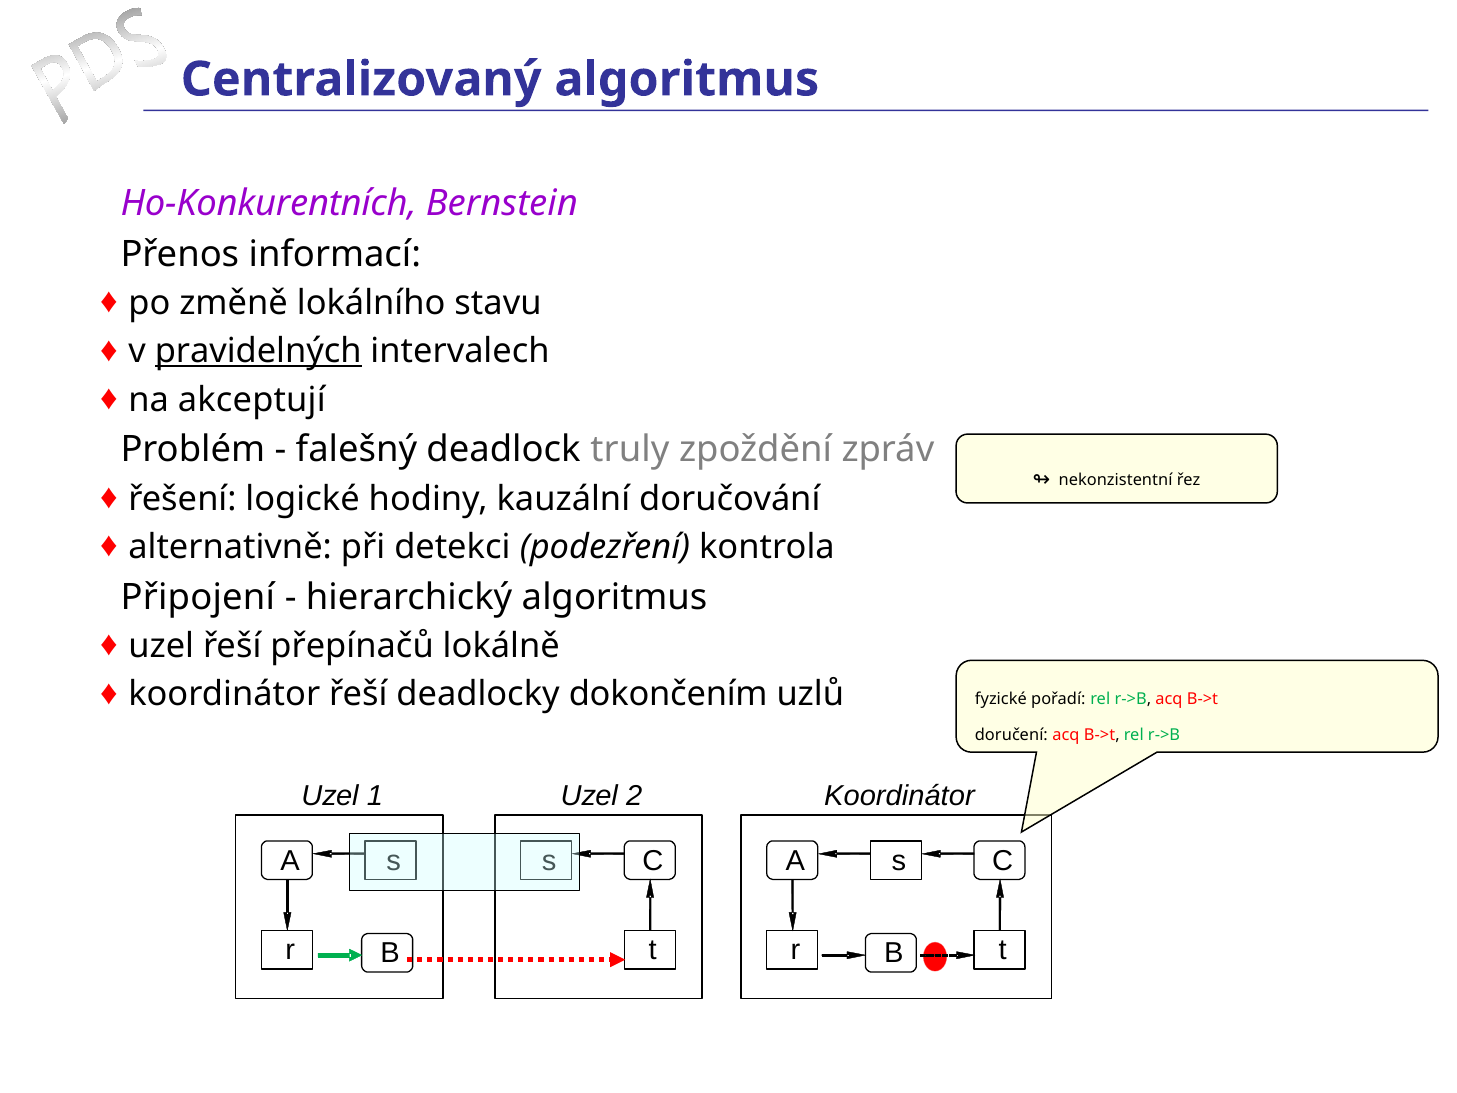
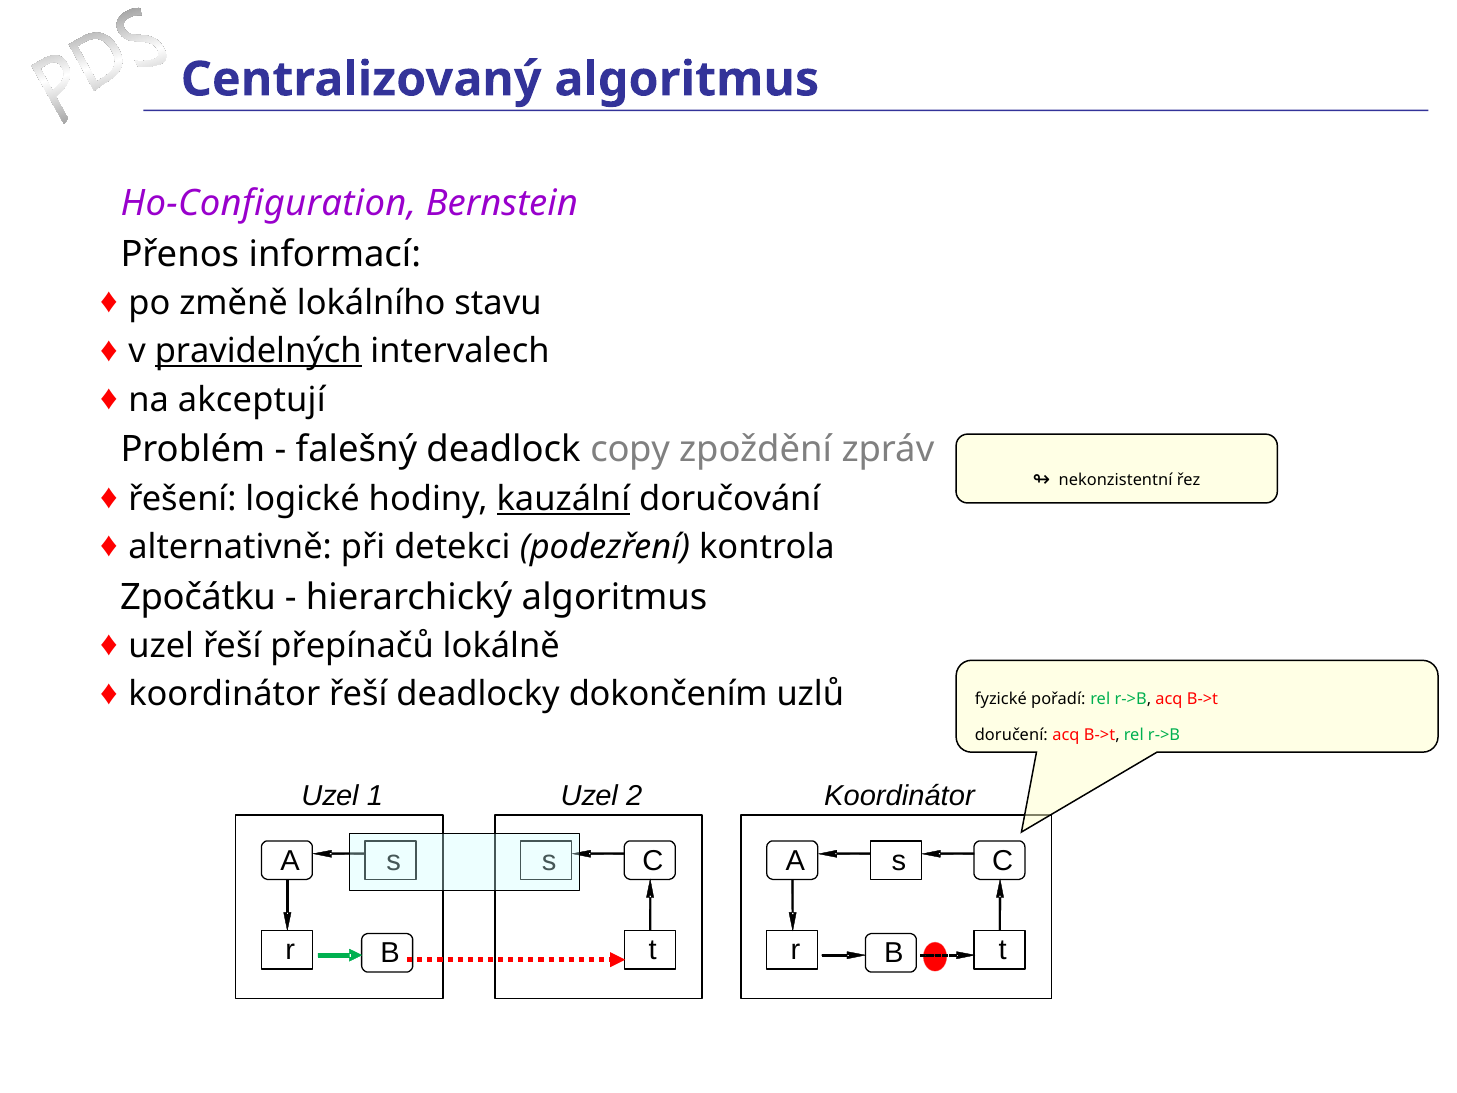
Ho-Konkurentních: Ho-Konkurentních -> Ho-Configuration
truly: truly -> copy
kauzální underline: none -> present
Připojení: Připojení -> Zpočátku
